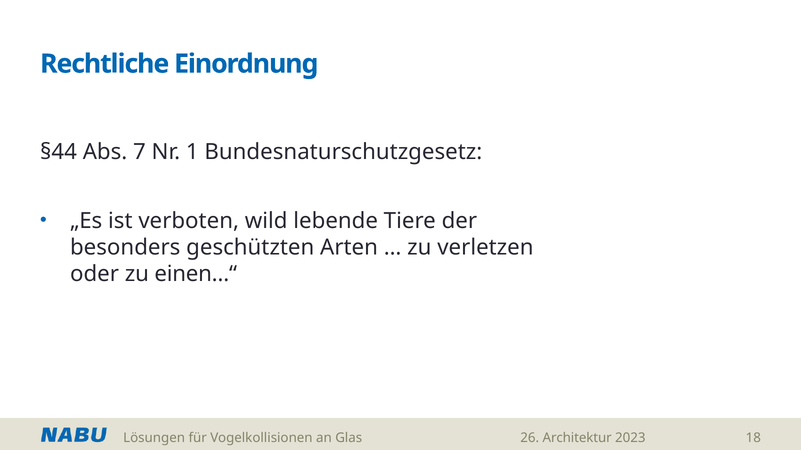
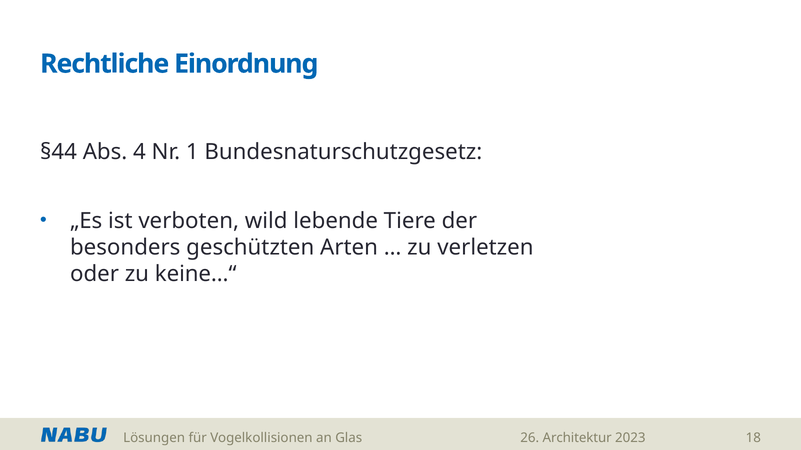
7: 7 -> 4
einen…“: einen…“ -> keine…“
